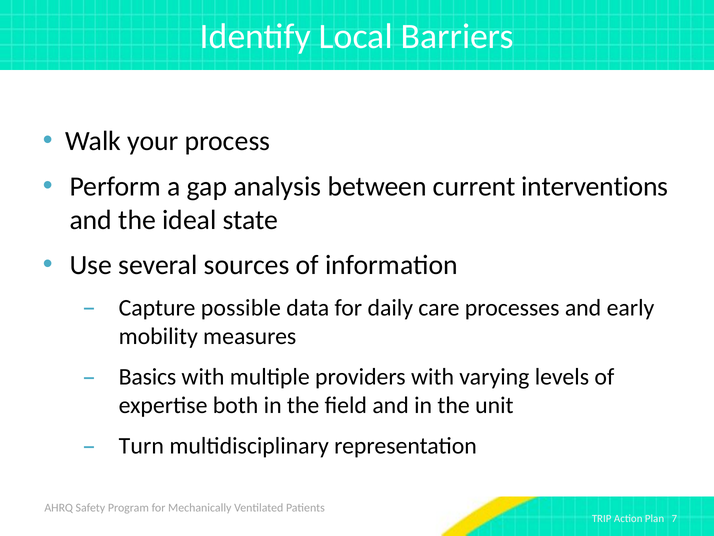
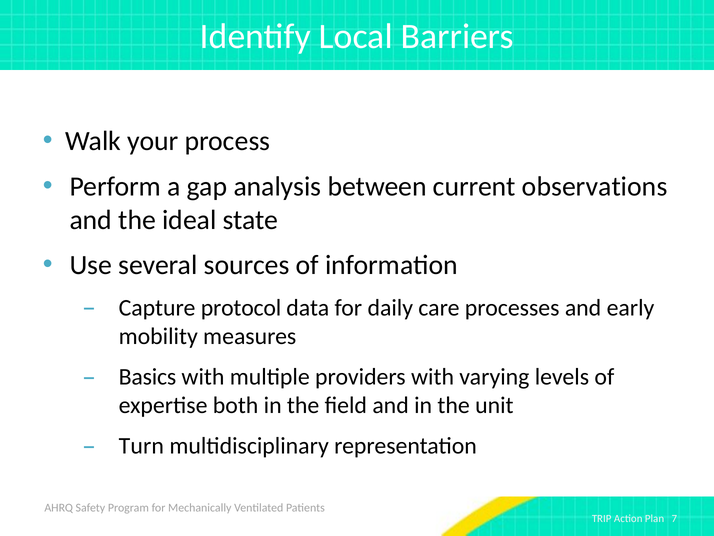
interventions: interventions -> observations
possible: possible -> protocol
